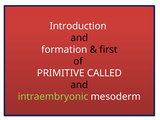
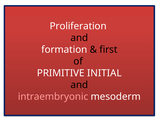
Introduction: Introduction -> Proliferation
CALLED: CALLED -> INITIAL
intraembryonic colour: light green -> pink
